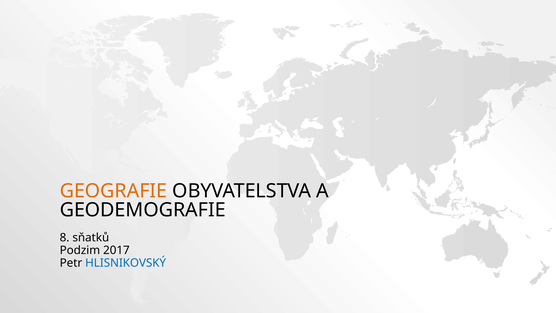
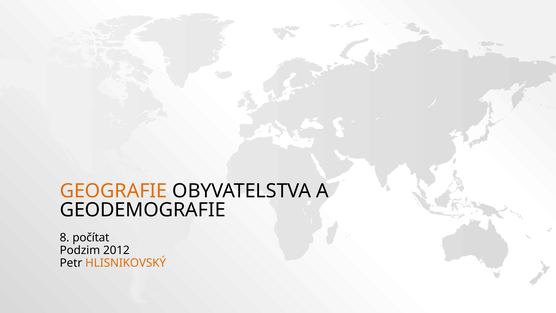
sňatků: sňatků -> počítat
2017: 2017 -> 2012
HLISNIKOVSKÝ colour: blue -> orange
